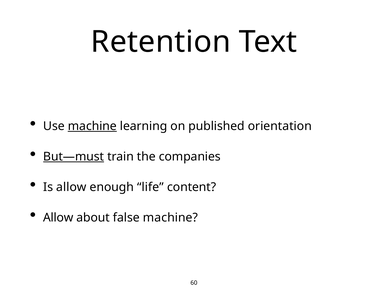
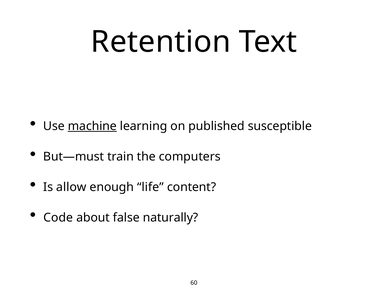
orientation: orientation -> susceptible
But—must underline: present -> none
companies: companies -> computers
Allow at (58, 218): Allow -> Code
false machine: machine -> naturally
